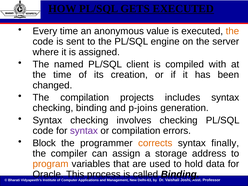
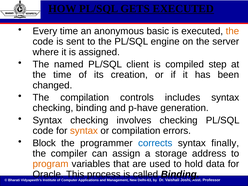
value: value -> basic
with: with -> step
projects: projects -> controls
p-joins: p-joins -> p-have
syntax at (84, 131) colour: purple -> orange
corrects colour: orange -> blue
